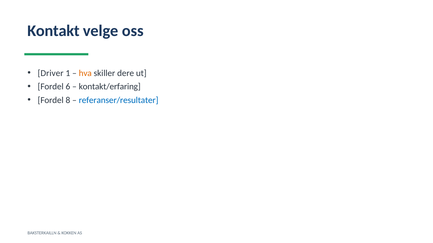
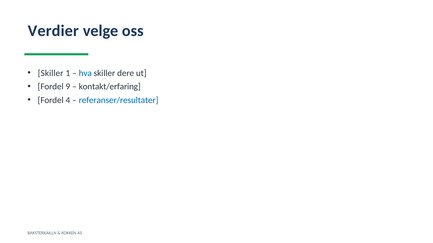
Kontakt: Kontakt -> Verdier
Driver at (51, 73): Driver -> Skiller
hva colour: orange -> blue
6: 6 -> 9
8: 8 -> 4
